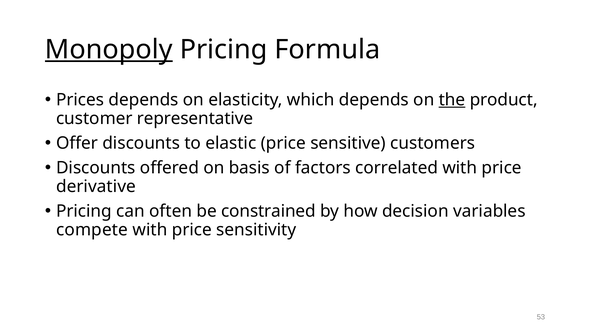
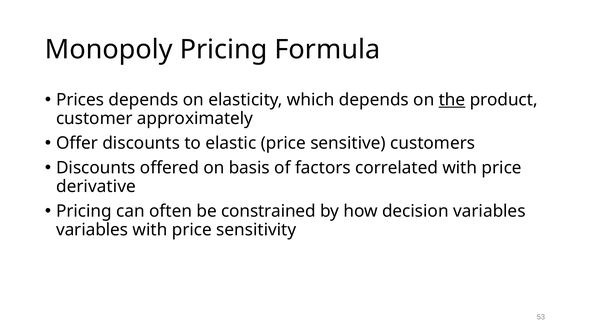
Monopoly underline: present -> none
representative: representative -> approximately
compete at (92, 230): compete -> variables
